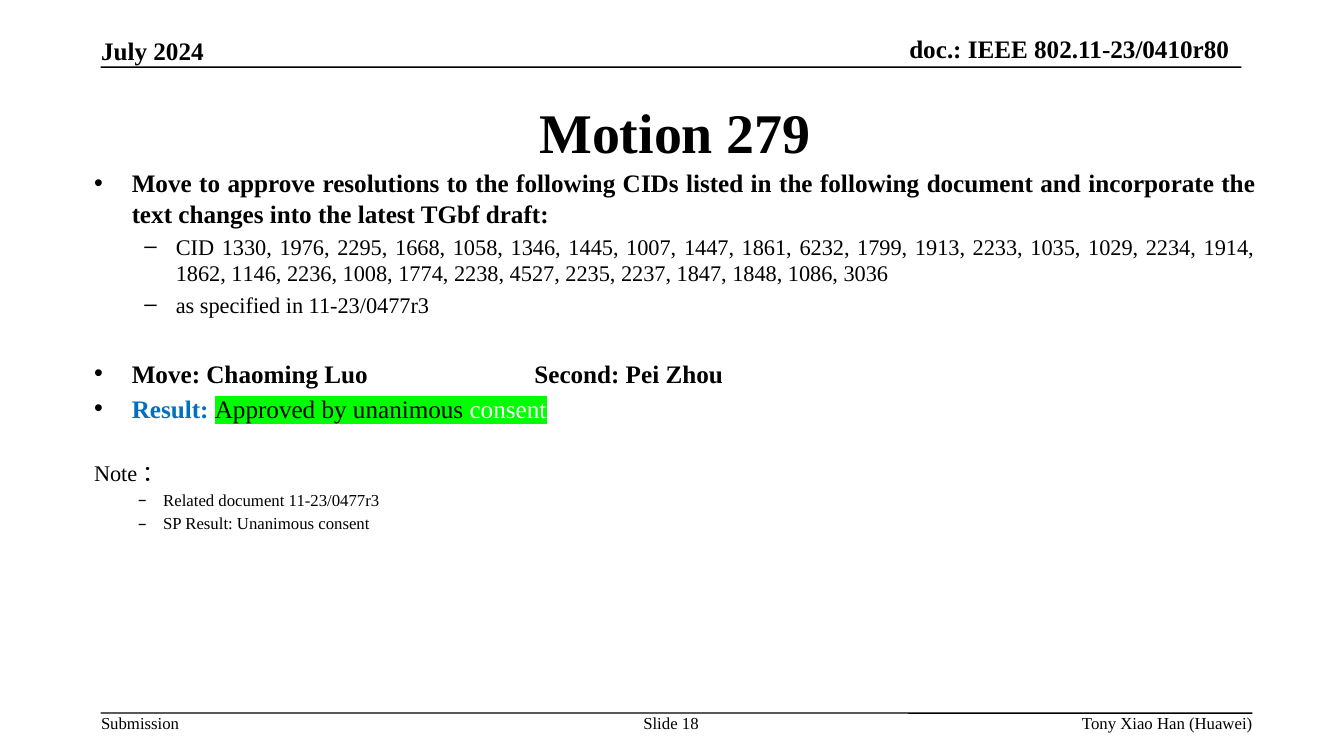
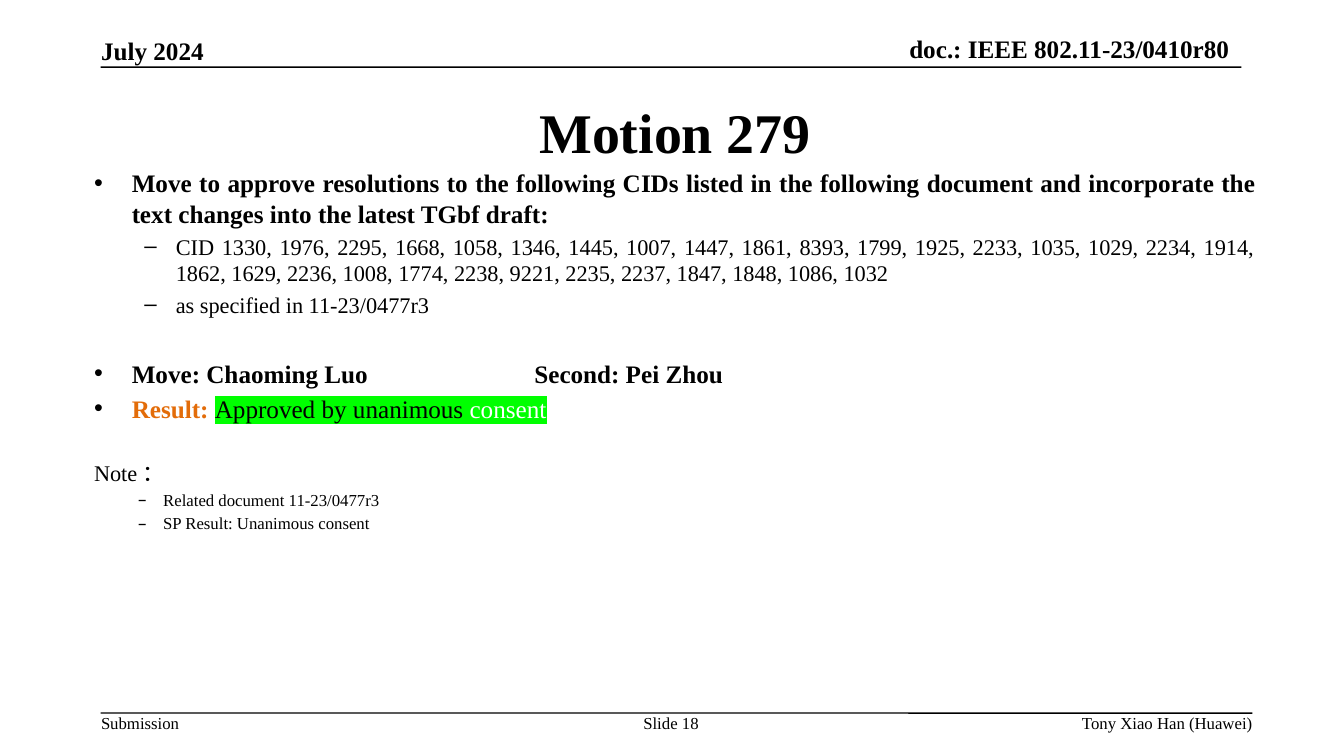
6232: 6232 -> 8393
1913: 1913 -> 1925
1146: 1146 -> 1629
4527: 4527 -> 9221
3036: 3036 -> 1032
Result at (170, 410) colour: blue -> orange
